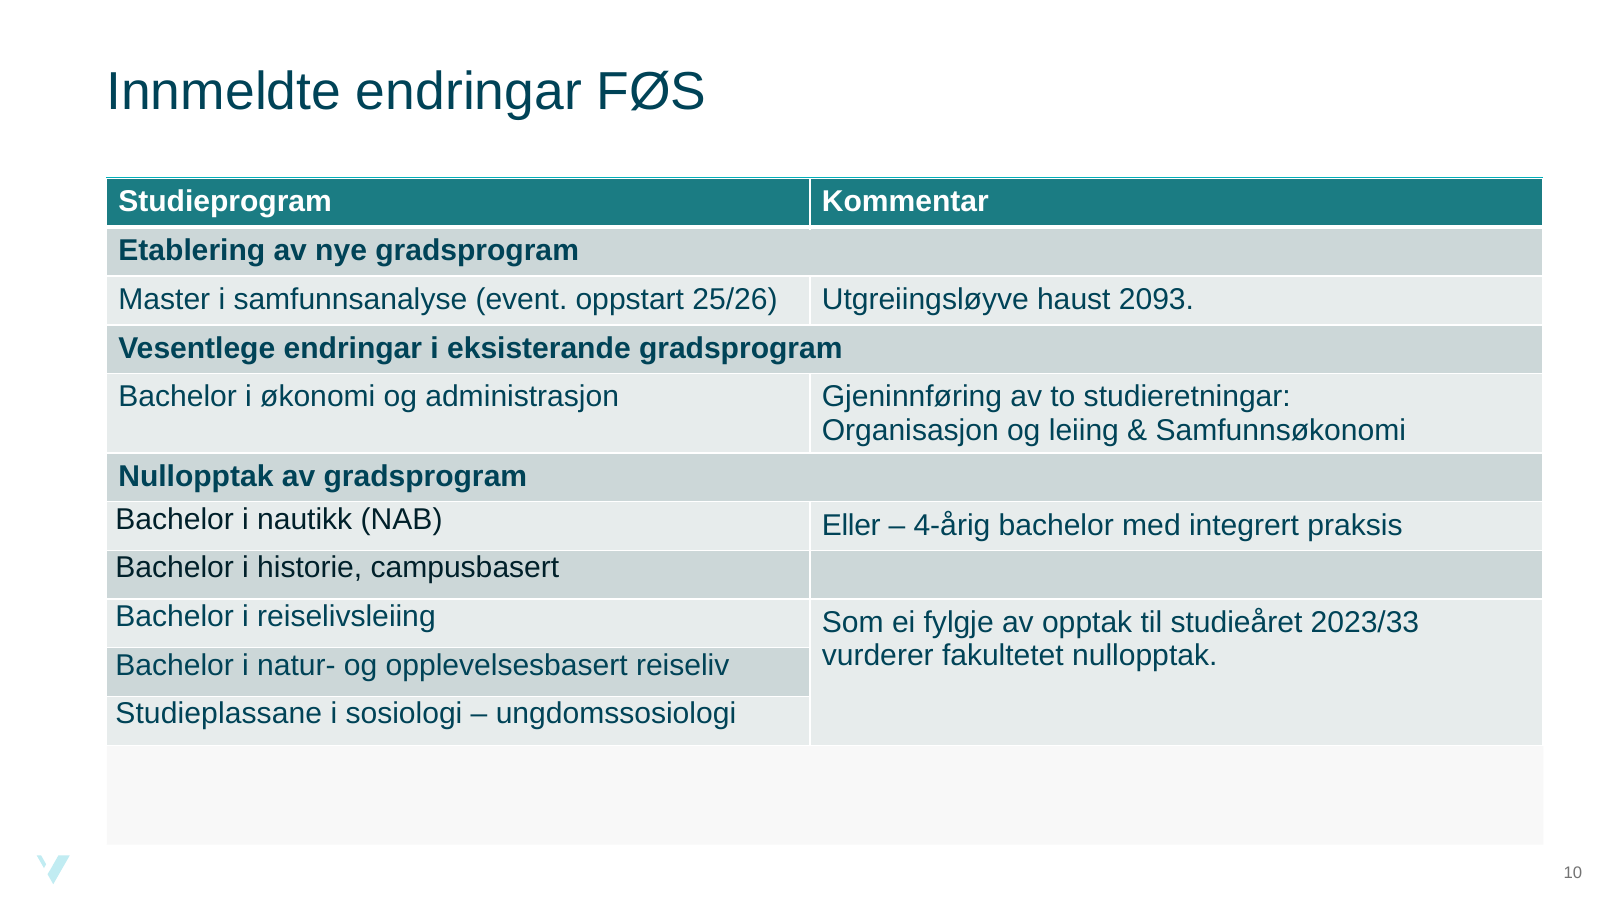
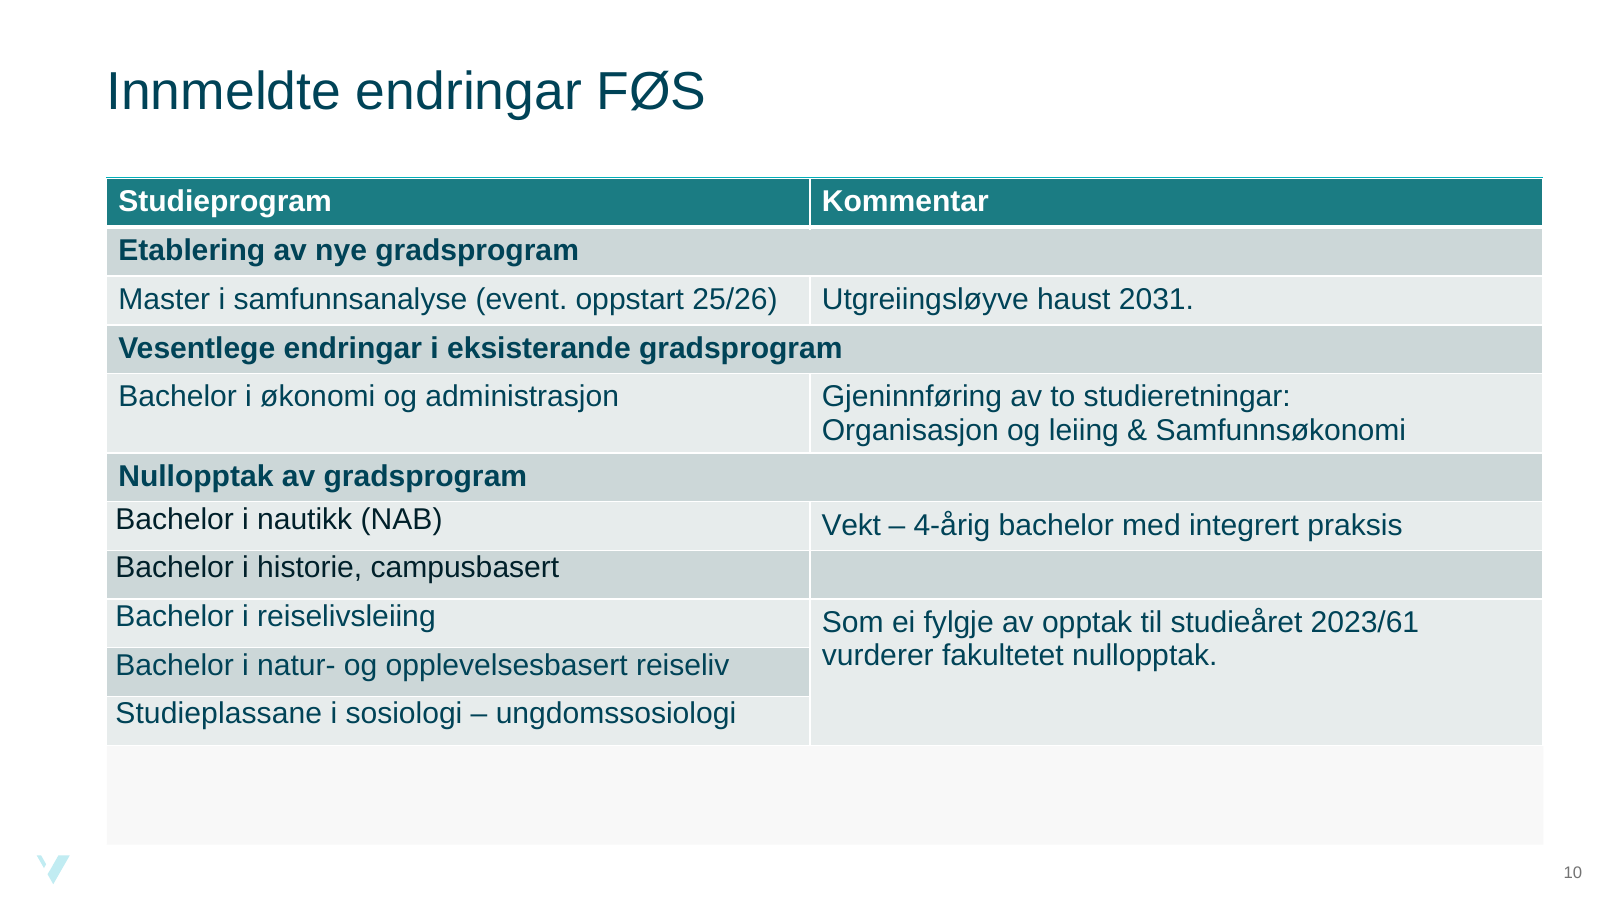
2093: 2093 -> 2031
Eller: Eller -> Vekt
2023/33: 2023/33 -> 2023/61
